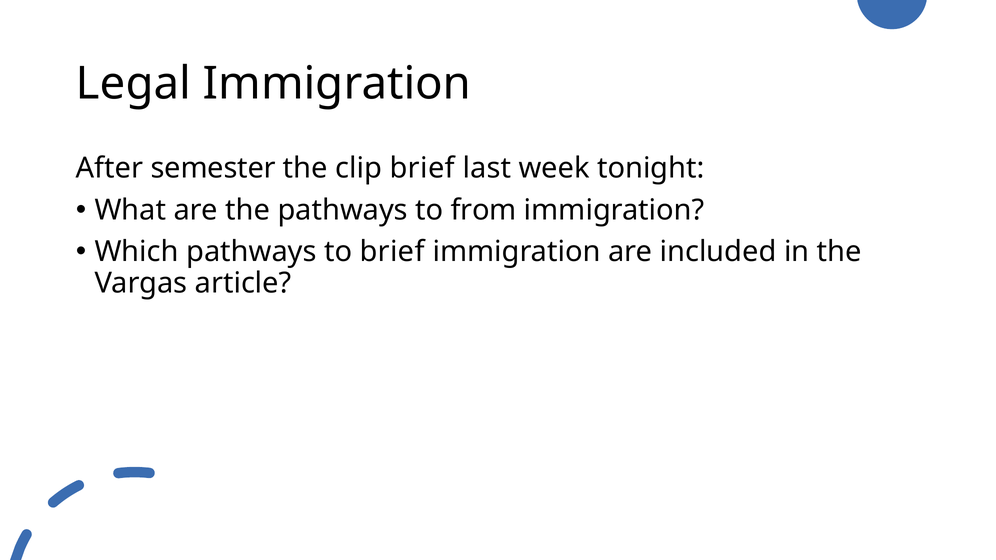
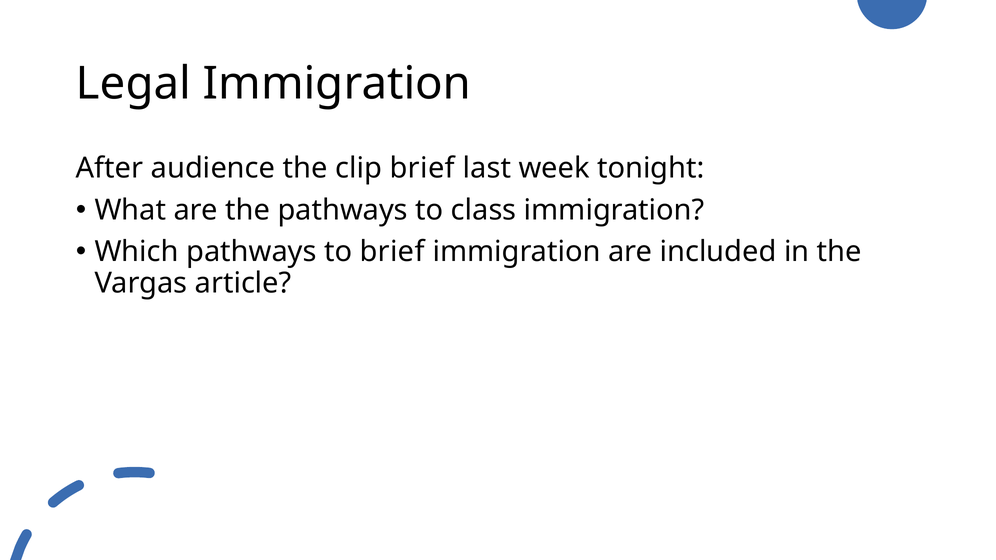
semester: semester -> audience
from: from -> class
